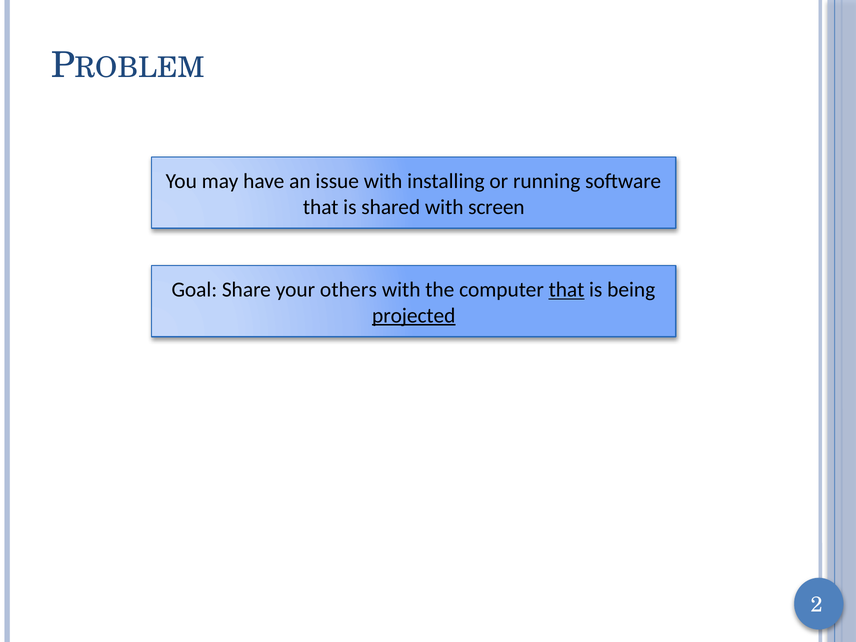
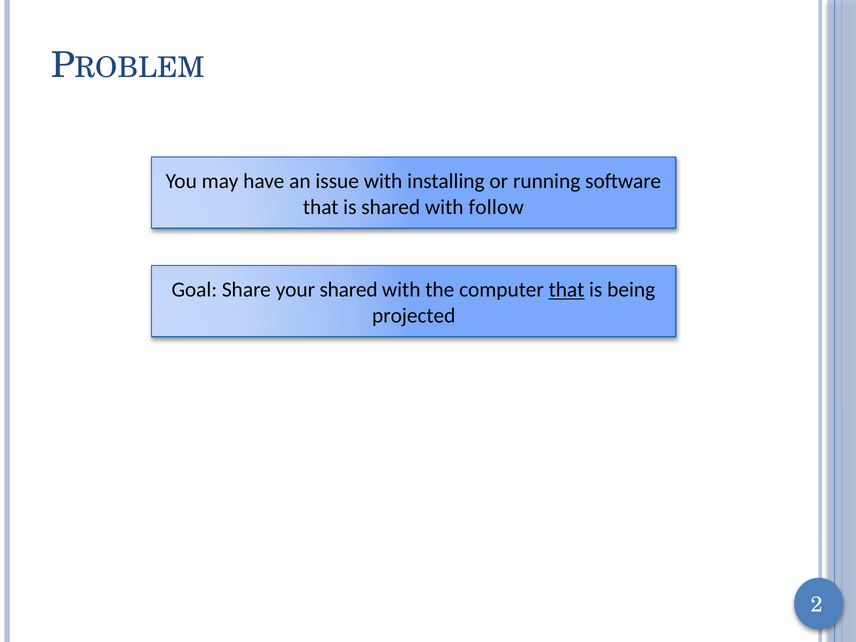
screen: screen -> follow
your others: others -> shared
projected underline: present -> none
